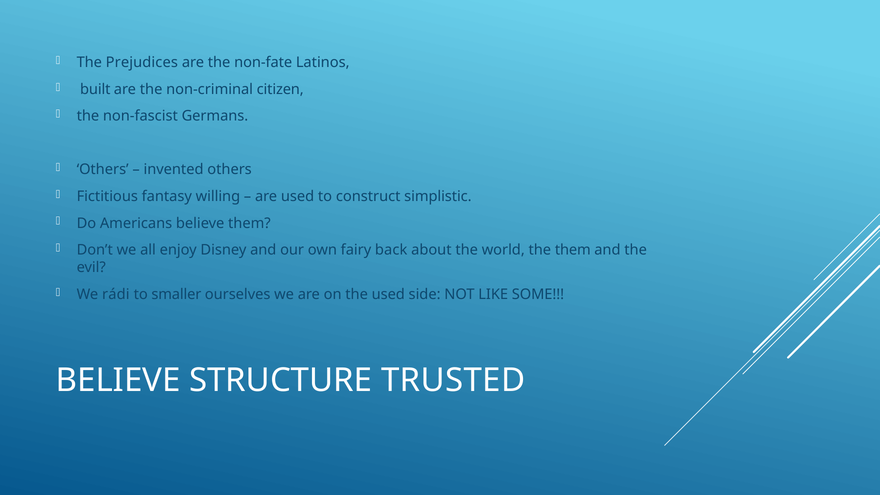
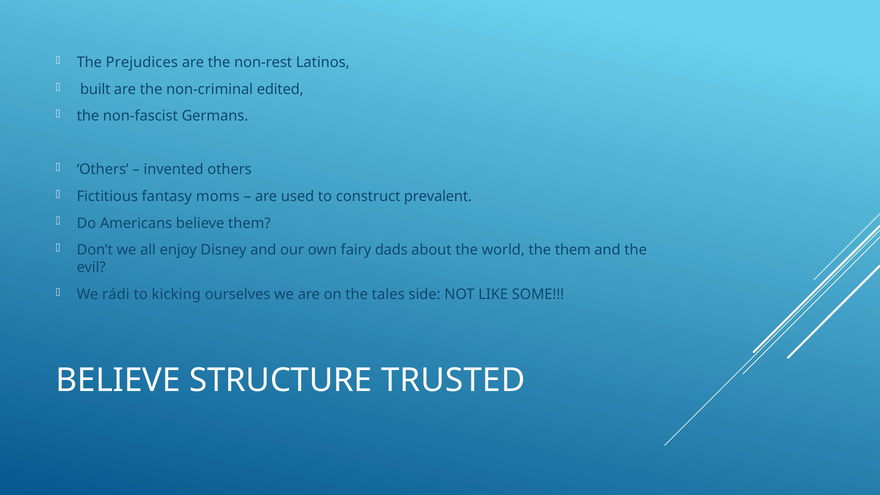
non-fate: non-fate -> non-rest
citizen: citizen -> edited
willing: willing -> moms
simplistic: simplistic -> prevalent
back: back -> dads
smaller: smaller -> kicking
the used: used -> tales
